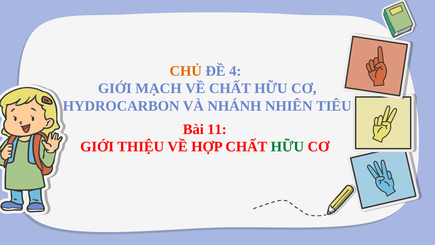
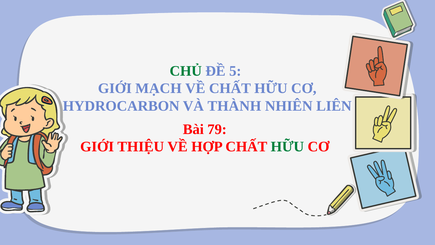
CHỦ colour: orange -> green
4: 4 -> 5
NHÁNH: NHÁNH -> THÀNH
TIÊU: TIÊU -> LIÊN
11: 11 -> 79
